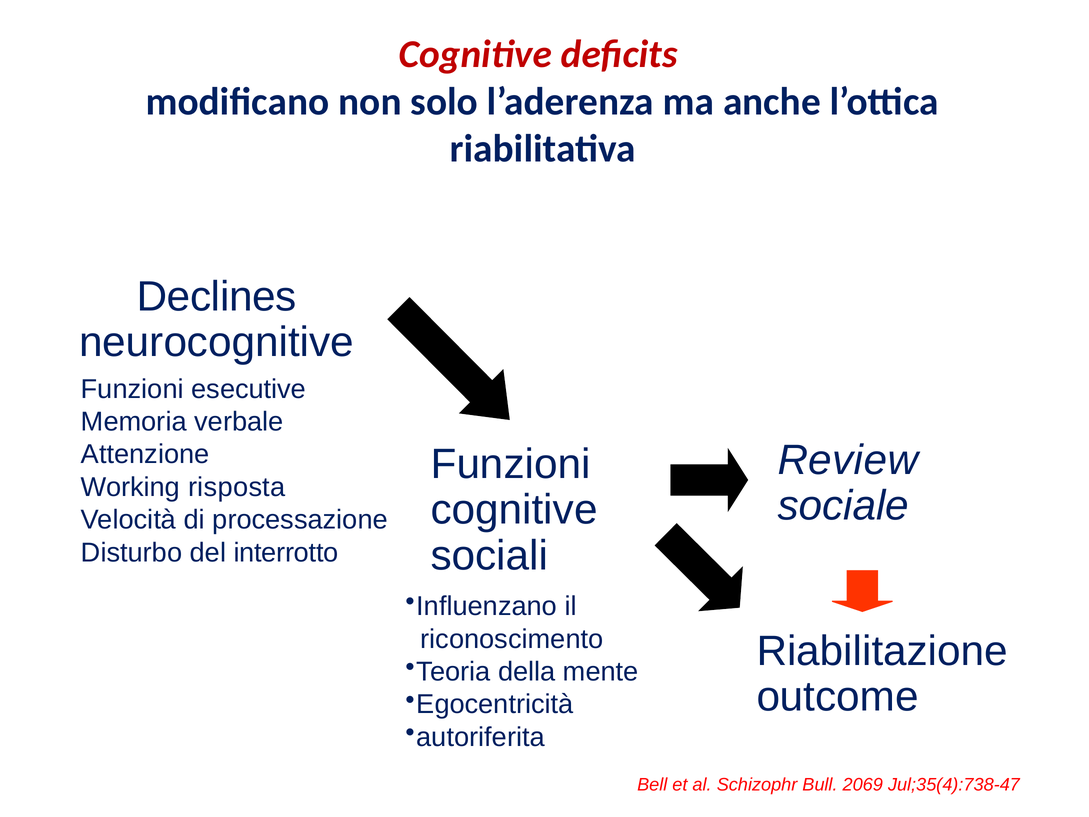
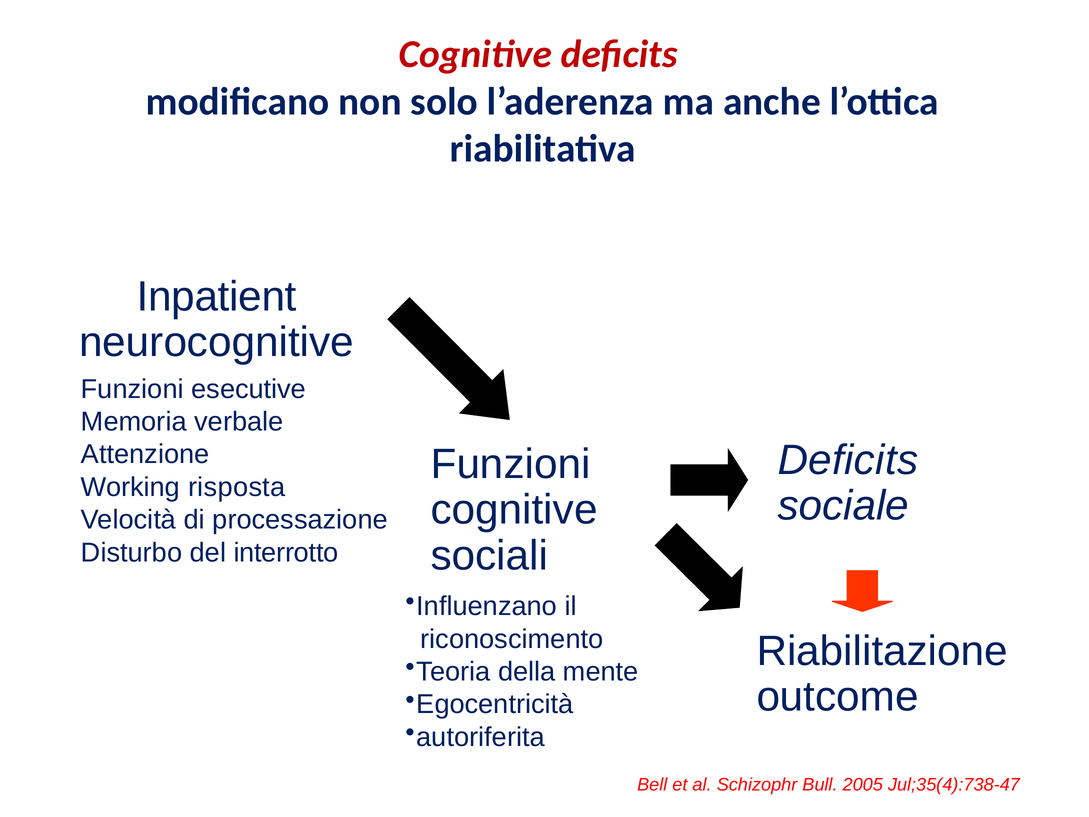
Declines: Declines -> Inpatient
Review at (848, 460): Review -> Deficits
2069: 2069 -> 2005
